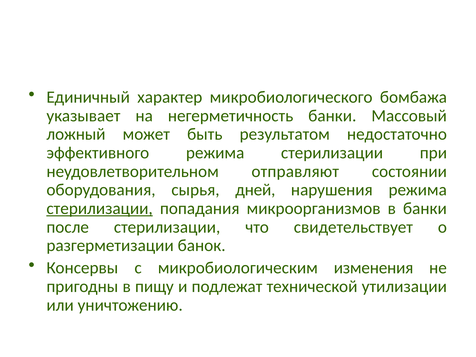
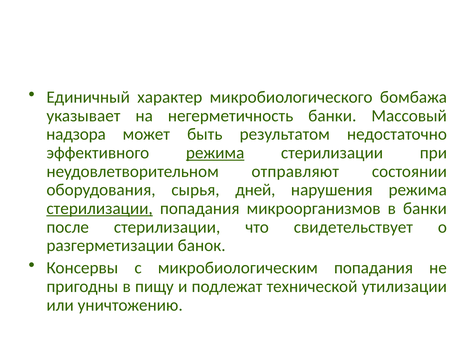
ложный: ложный -> надзора
режима at (215, 153) underline: none -> present
микробиологическим изменения: изменения -> попадания
